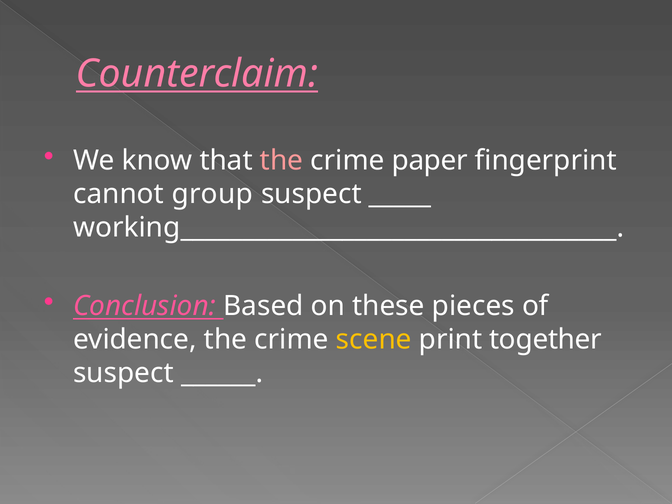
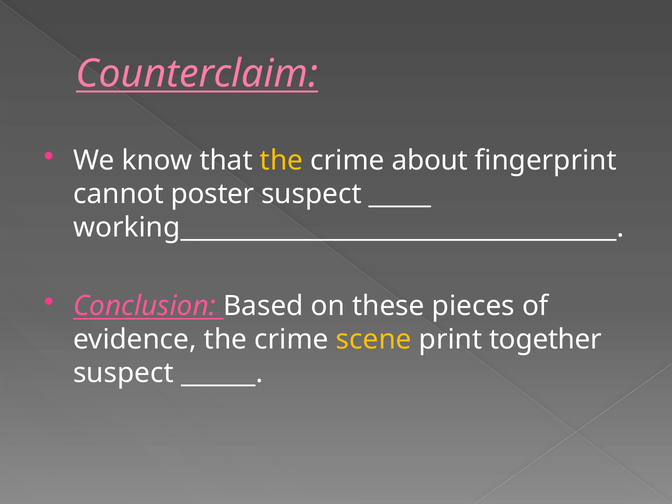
the at (282, 160) colour: pink -> yellow
paper: paper -> about
group: group -> poster
